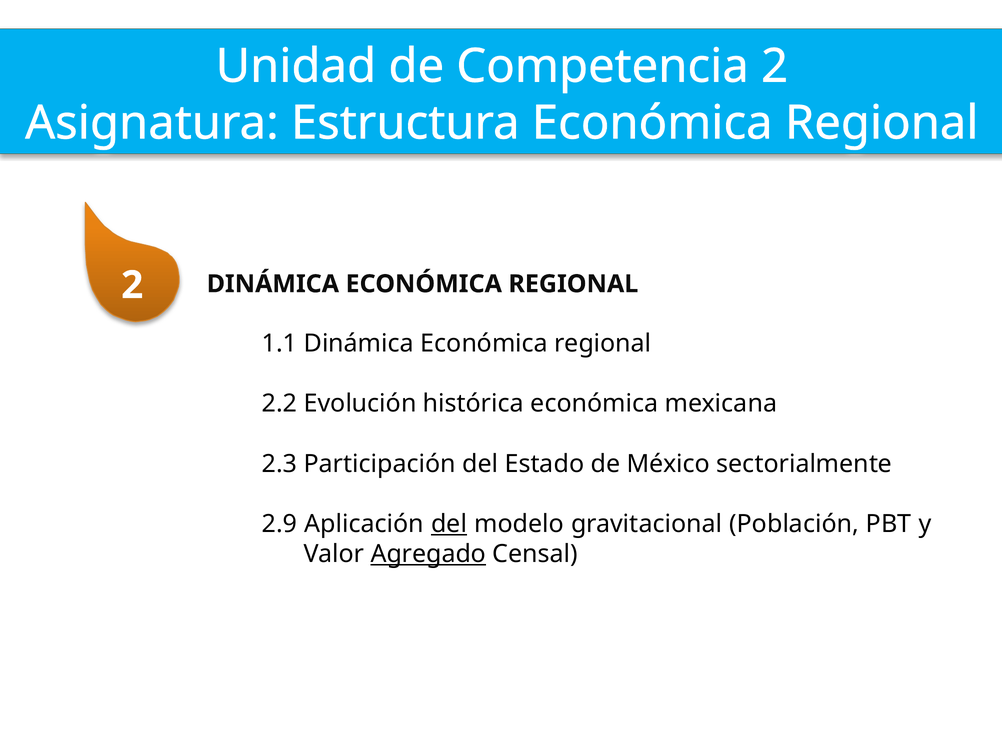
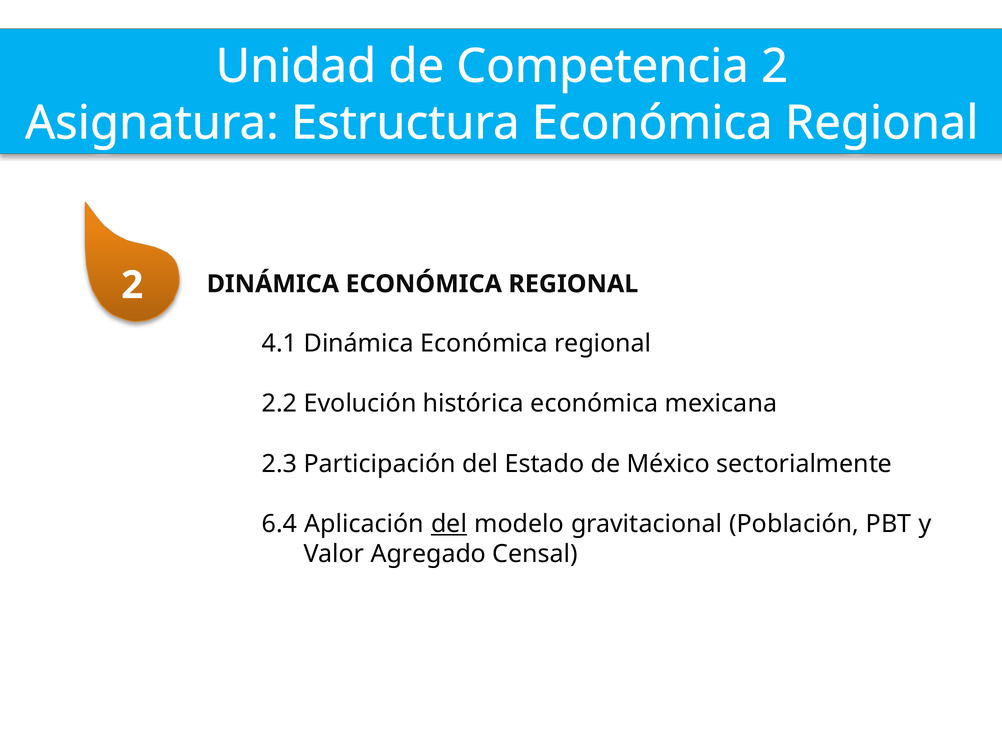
1.1: 1.1 -> 4.1
2.9: 2.9 -> 6.4
Agregado underline: present -> none
